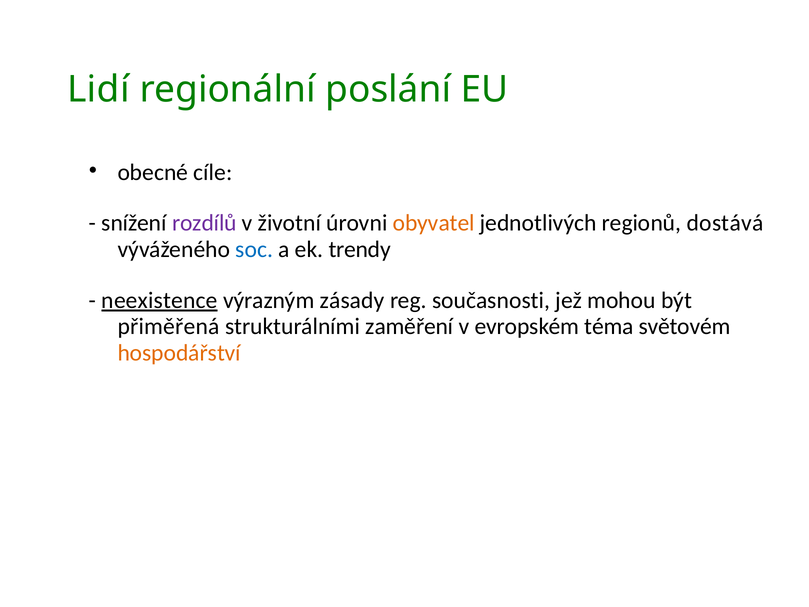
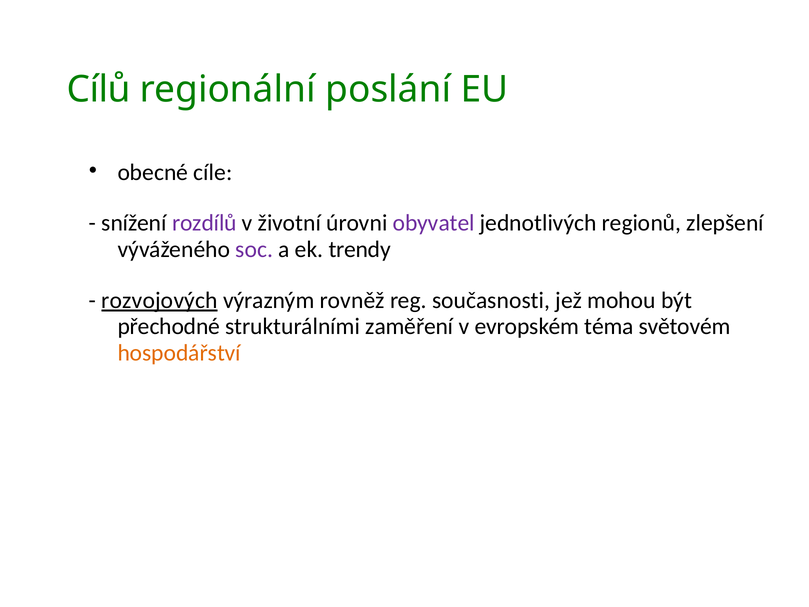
Lidí: Lidí -> Cílů
obyvatel colour: orange -> purple
dostává: dostává -> zlepšení
soc colour: blue -> purple
neexistence: neexistence -> rozvojových
zásady: zásady -> rovněž
přiměřená: přiměřená -> přechodné
